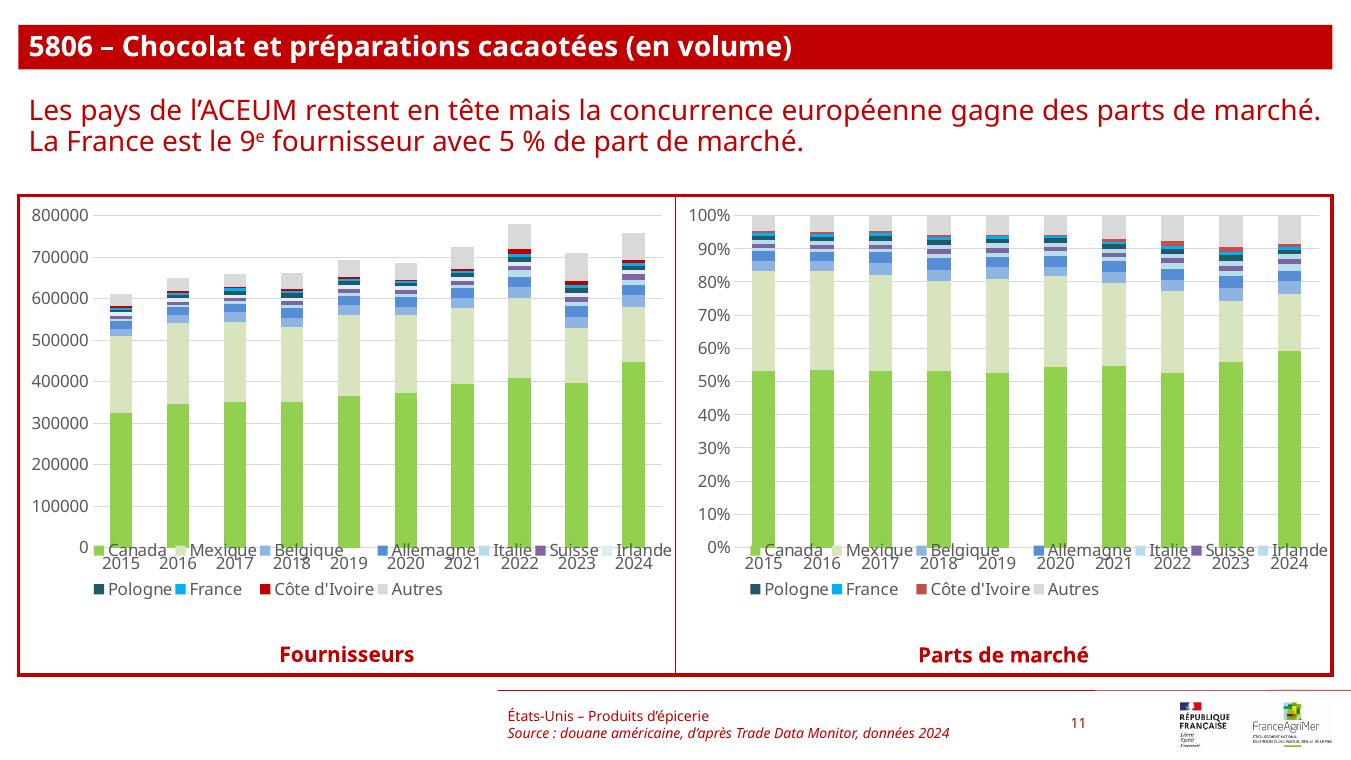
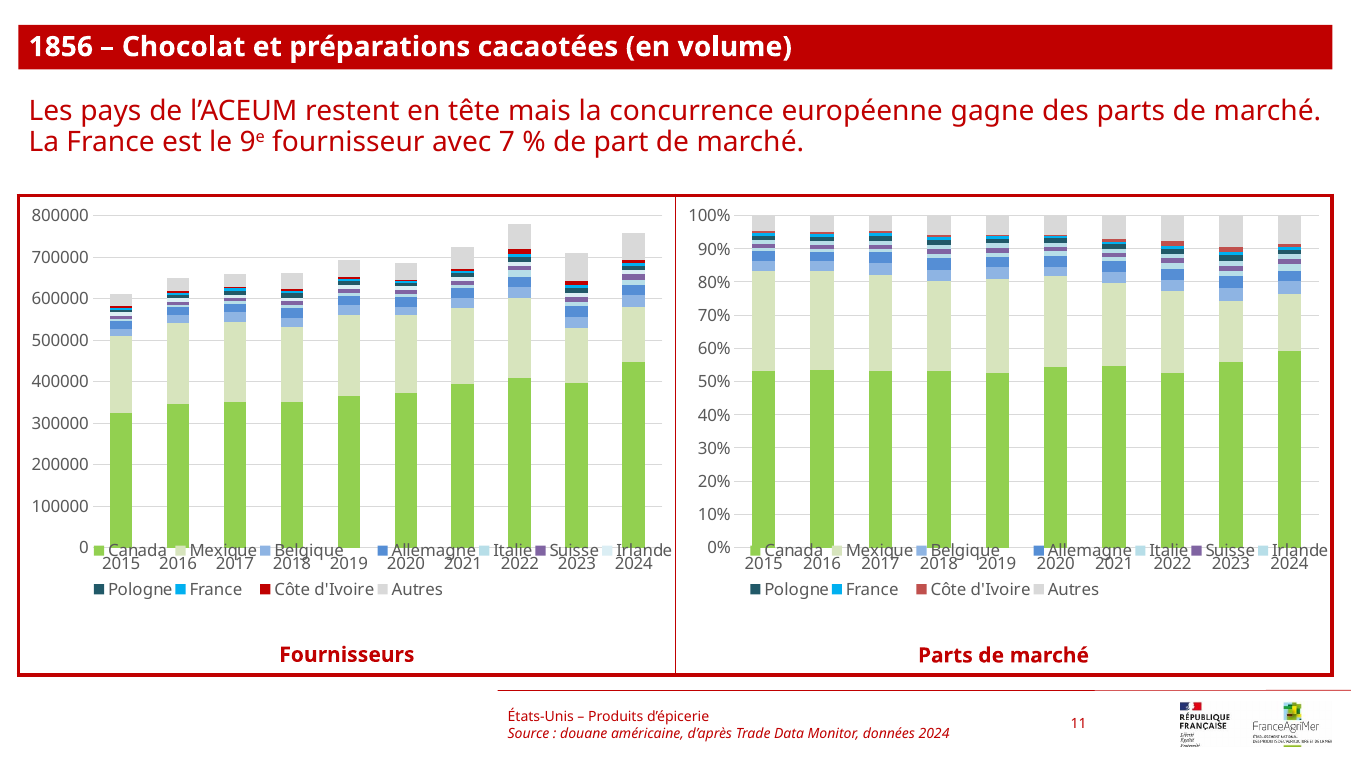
5806: 5806 -> 1856
5: 5 -> 7
